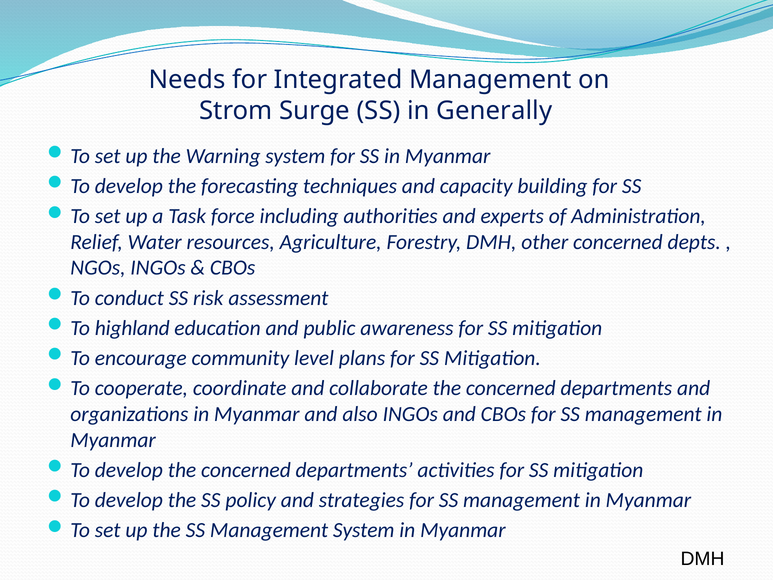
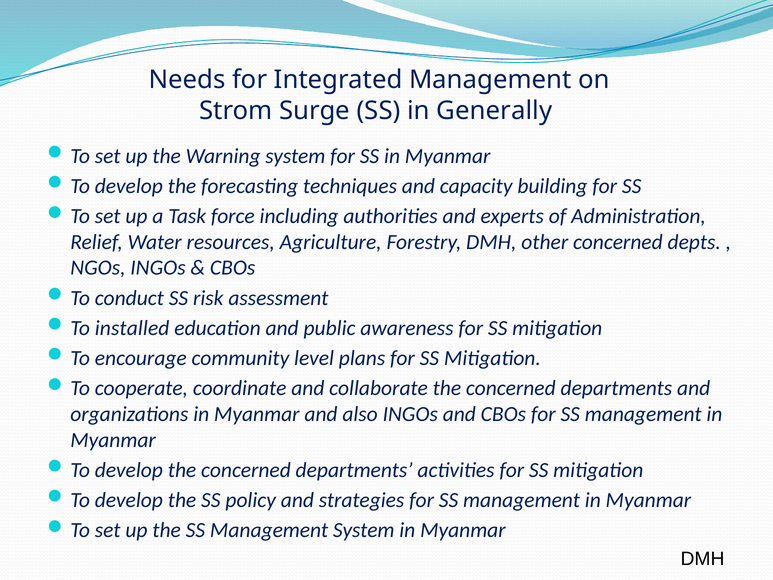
highland: highland -> installed
